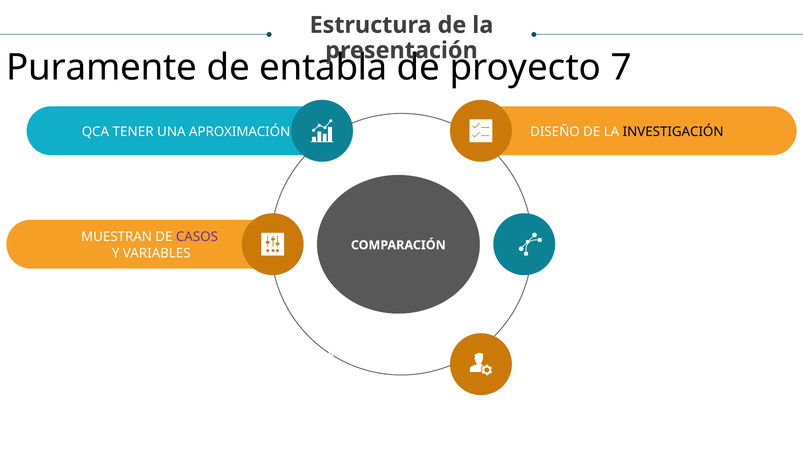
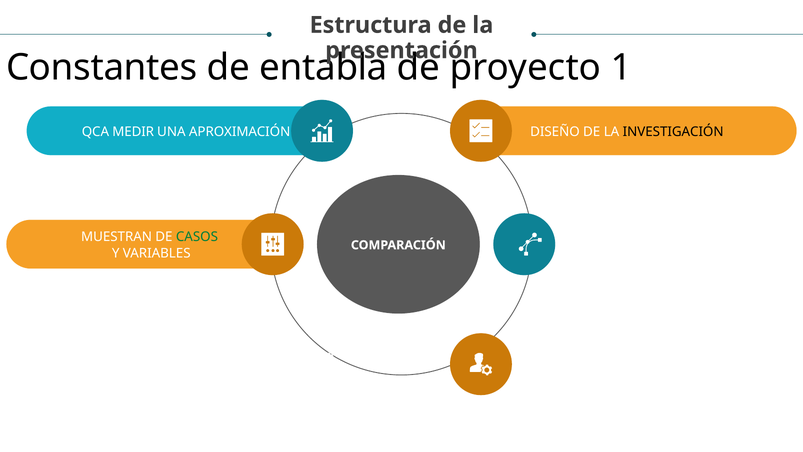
Puramente: Puramente -> Constantes
7: 7 -> 1
TENER: TENER -> MEDIR
CASOS colour: purple -> green
